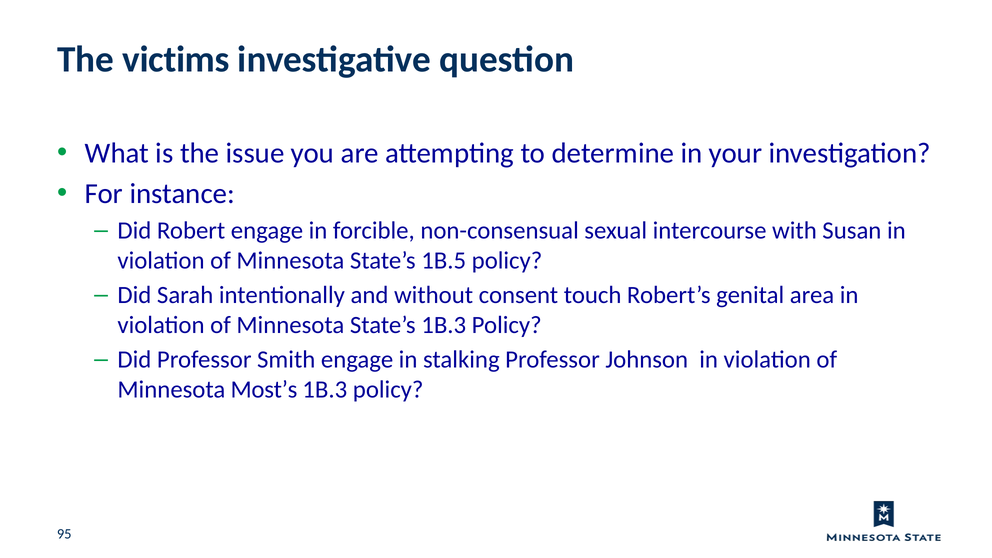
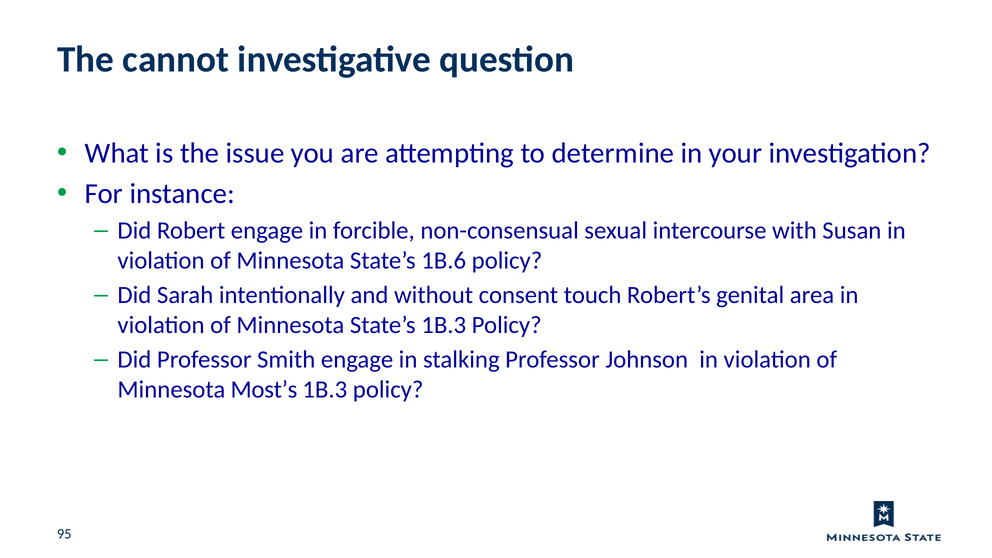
victims: victims -> cannot
1B.5: 1B.5 -> 1B.6
